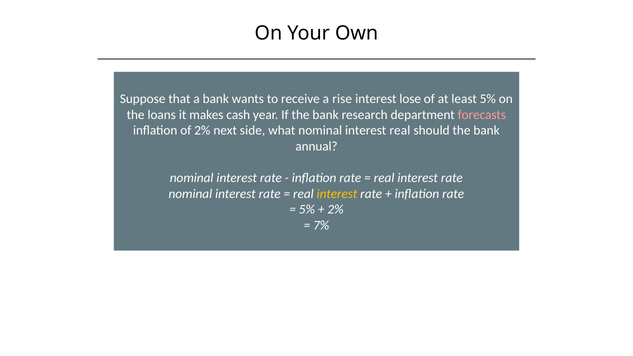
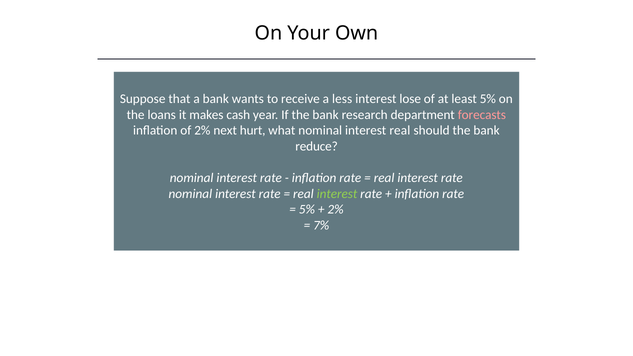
rise: rise -> less
side: side -> hurt
annual: annual -> reduce
interest at (337, 194) colour: yellow -> light green
